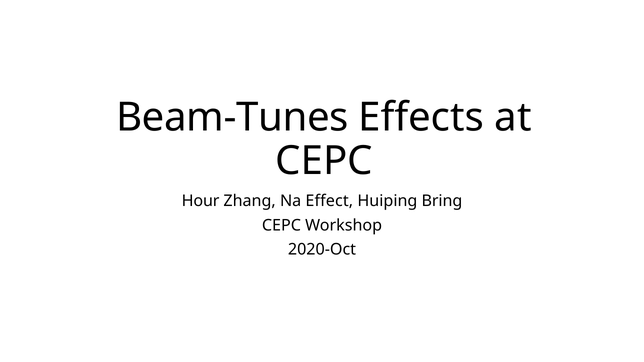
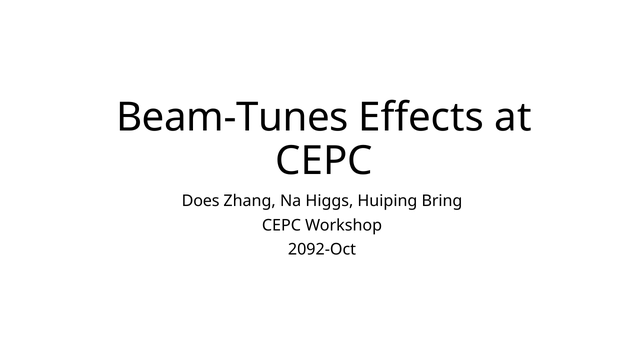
Hour: Hour -> Does
Effect: Effect -> Higgs
2020-Oct: 2020-Oct -> 2092-Oct
